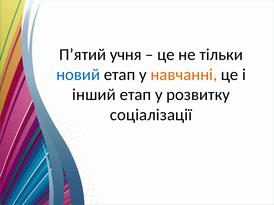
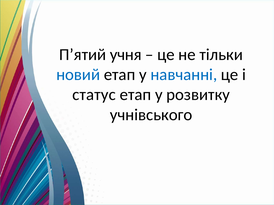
навчанні colour: orange -> blue
інший: інший -> статус
соціалізації: соціалізації -> учнівського
